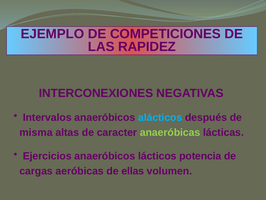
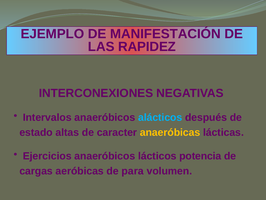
COMPETICIONES: COMPETICIONES -> MANIFESTACIÓN
misma: misma -> estado
anaeróbicas colour: light green -> yellow
ellas: ellas -> para
